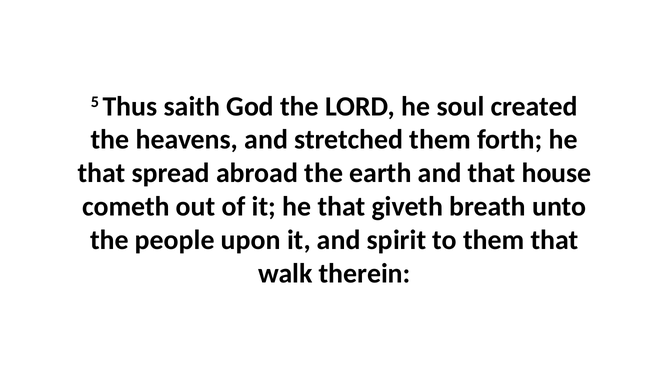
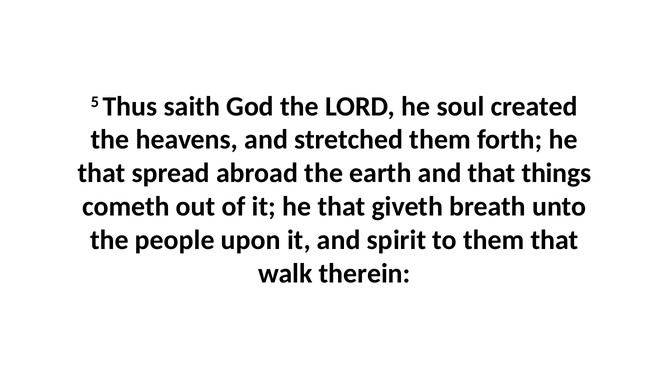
house: house -> things
